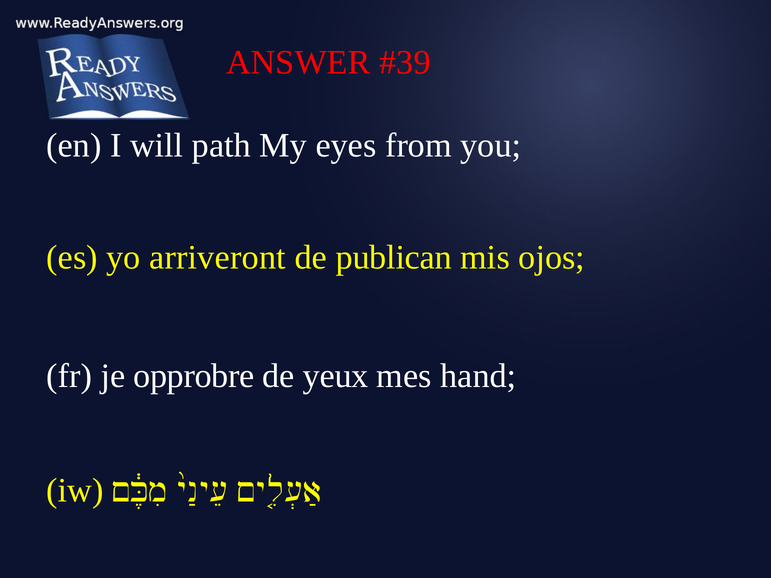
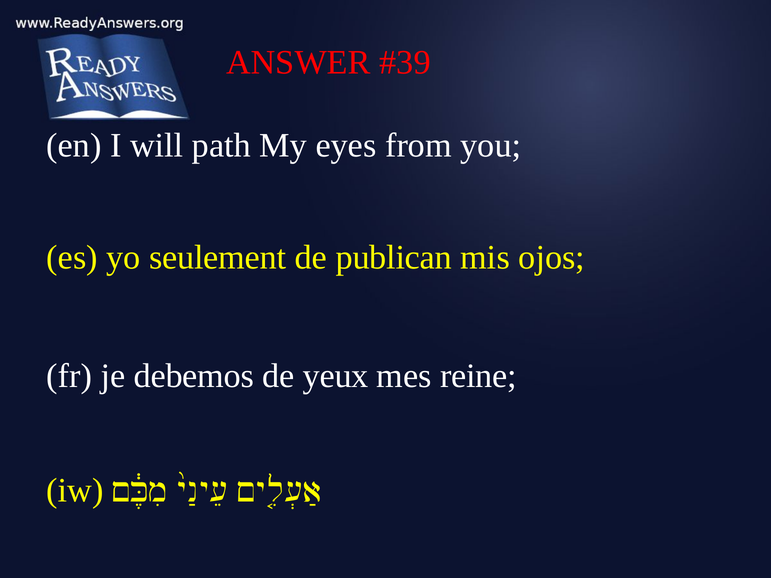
arriveront: arriveront -> seulement
opprobre: opprobre -> debemos
hand: hand -> reine
